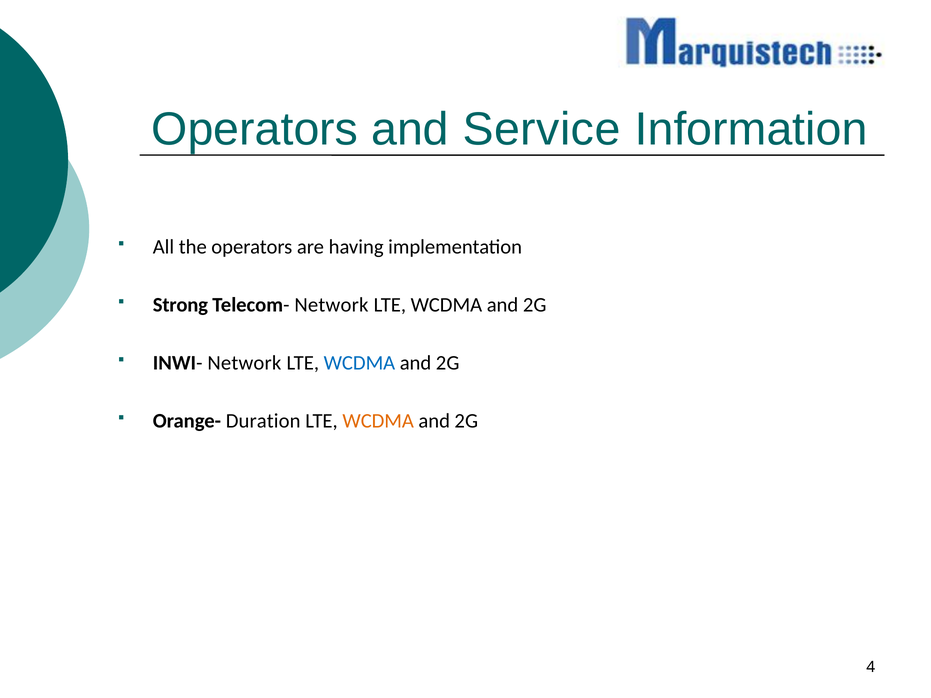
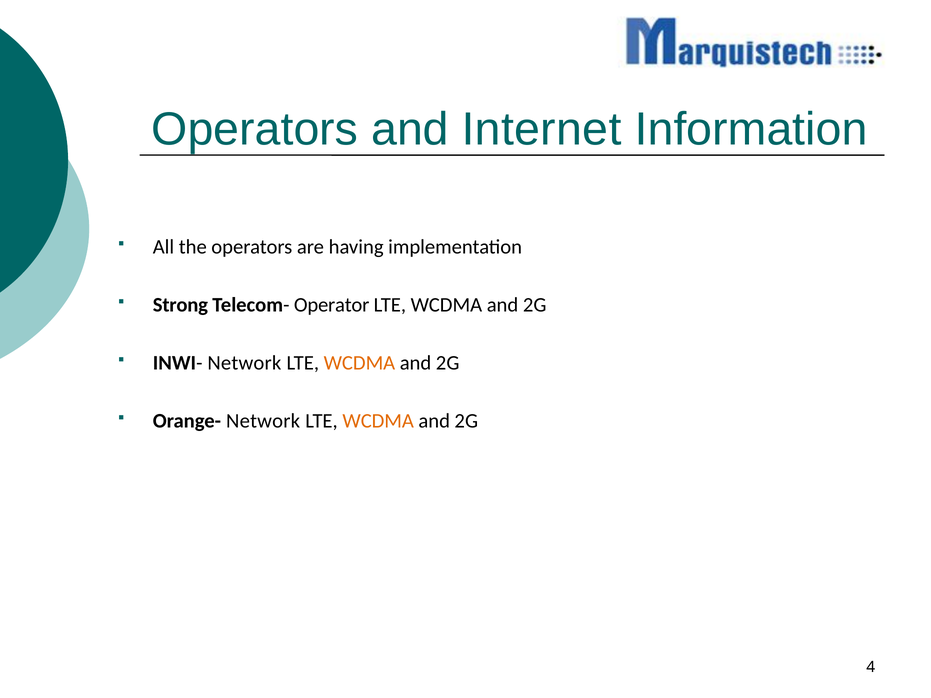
Service: Service -> Internet
Telecom- Network: Network -> Operator
WCDMA at (359, 363) colour: blue -> orange
Orange- Duration: Duration -> Network
